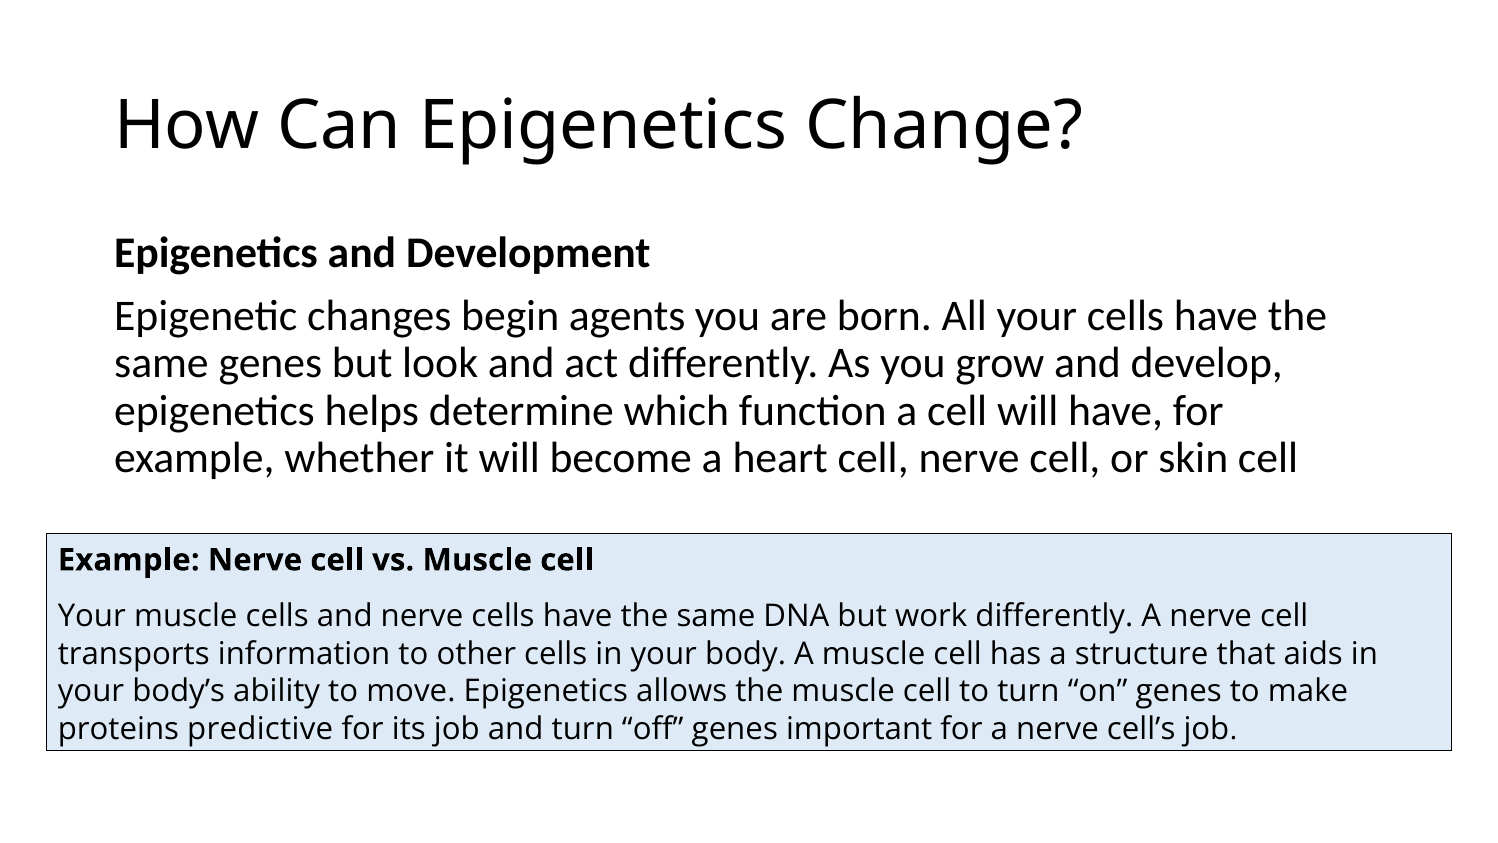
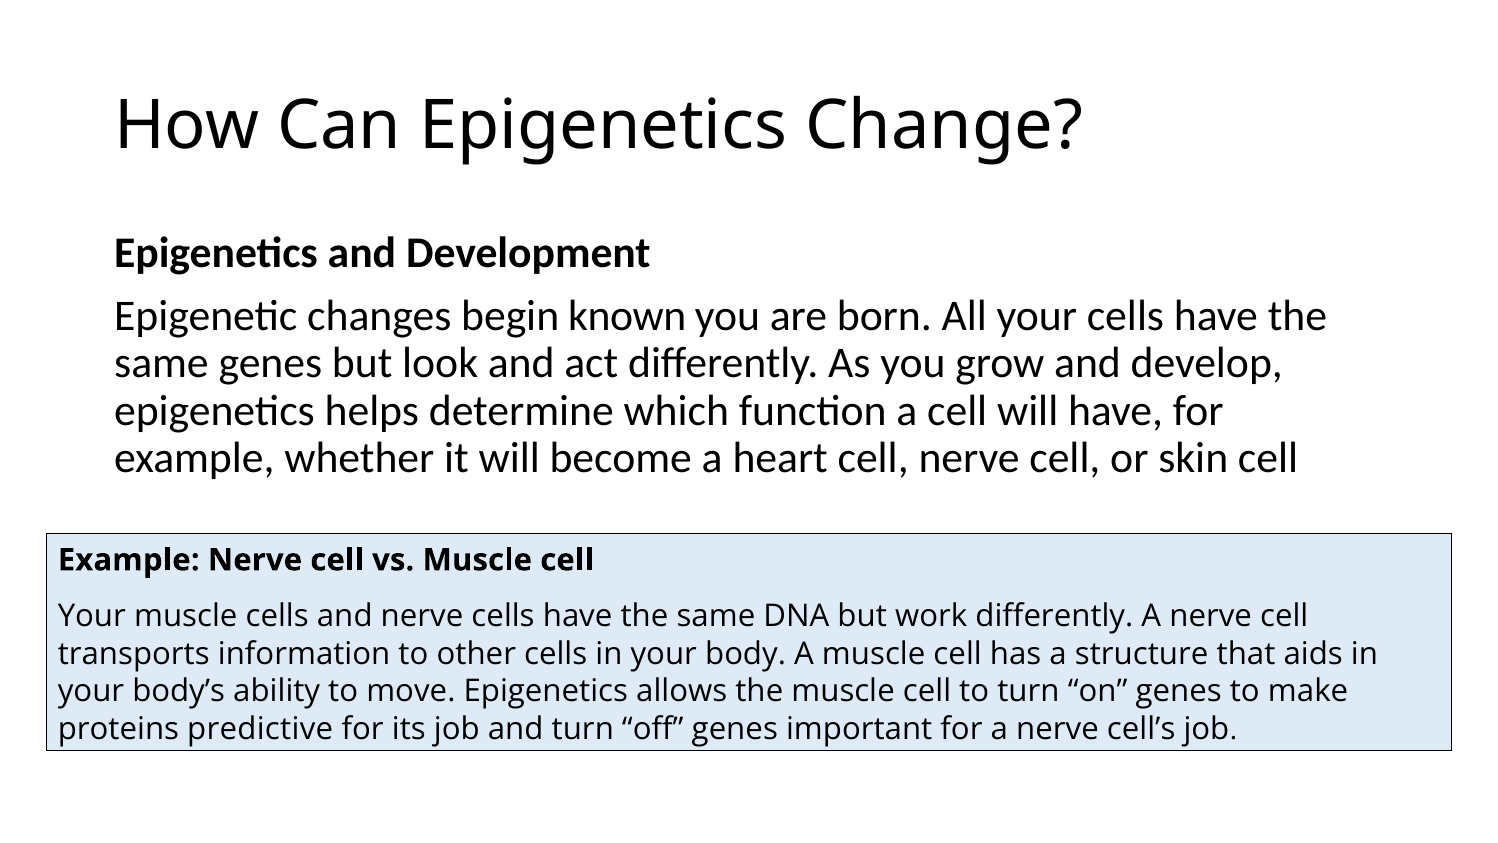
agents: agents -> known
